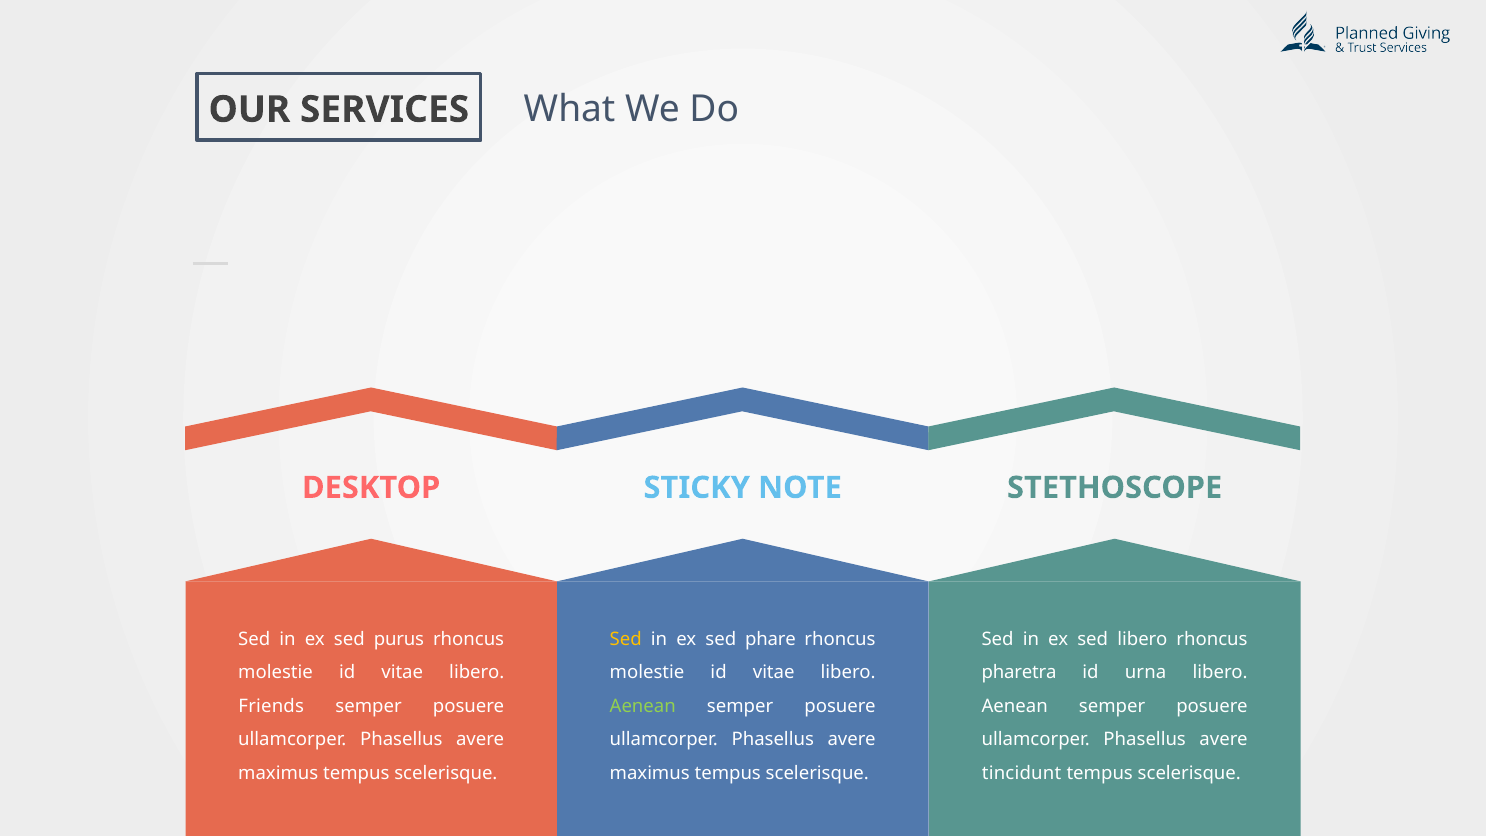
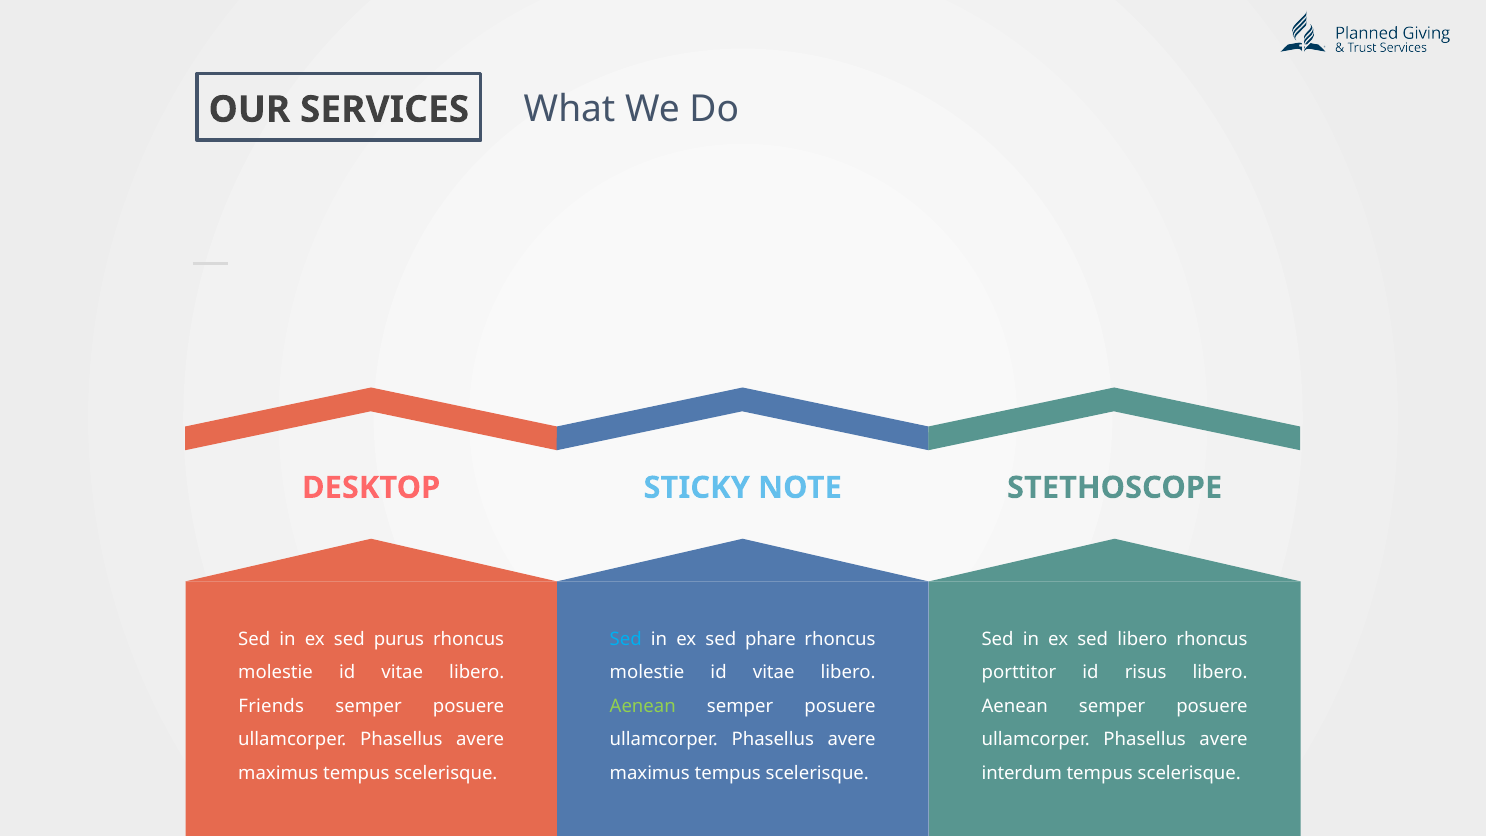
Sed at (626, 639) colour: yellow -> light blue
pharetra: pharetra -> porttitor
urna: urna -> risus
tincidunt: tincidunt -> interdum
